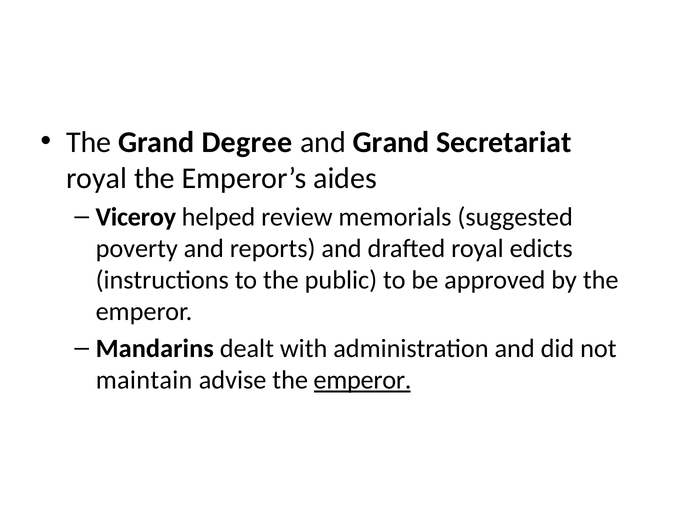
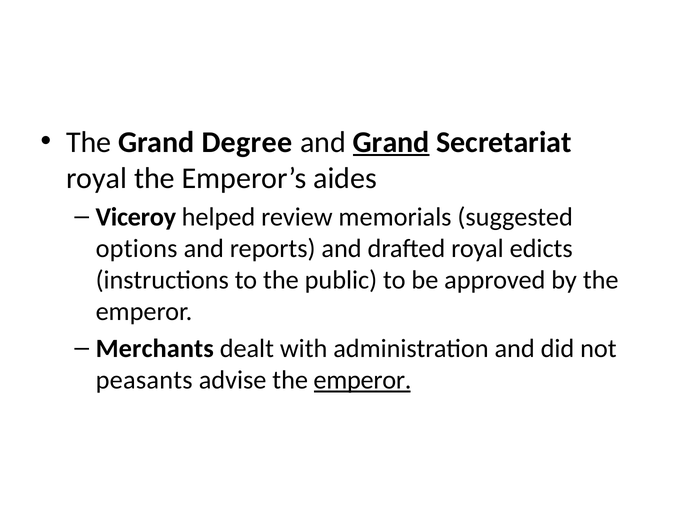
Grand at (391, 142) underline: none -> present
poverty: poverty -> options
Mandarins: Mandarins -> Merchants
maintain: maintain -> peasants
